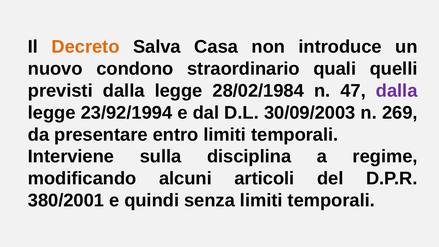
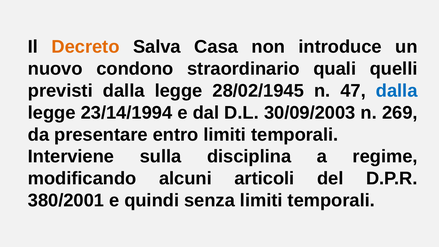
28/02/1984: 28/02/1984 -> 28/02/1945
dalla at (397, 91) colour: purple -> blue
23/92/1994: 23/92/1994 -> 23/14/1994
